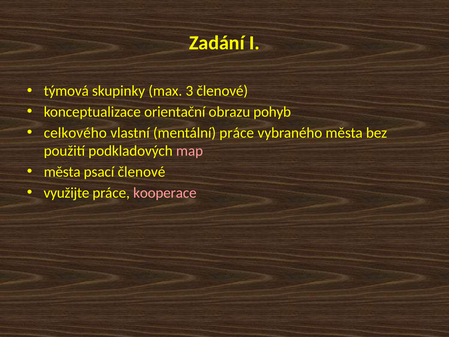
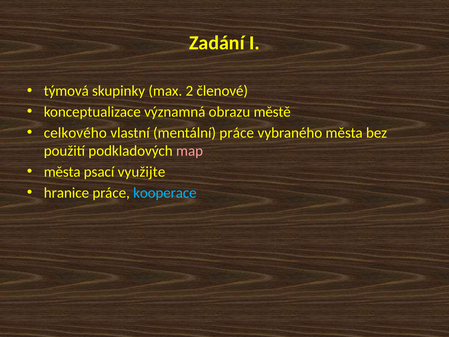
3: 3 -> 2
orientační: orientační -> významná
pohyb: pohyb -> městě
psací členové: členové -> využijte
využijte: využijte -> hranice
kooperace colour: pink -> light blue
